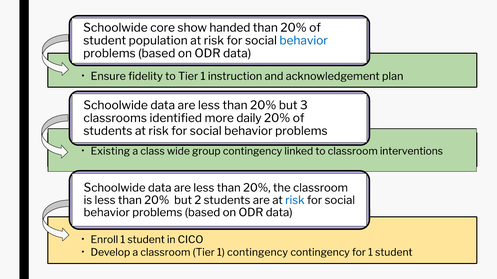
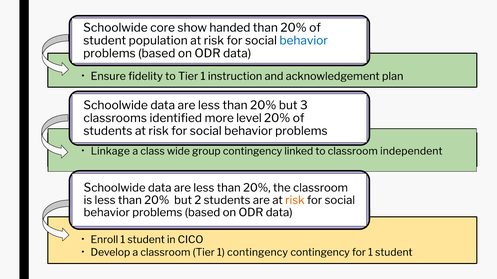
daily: daily -> level
Existing: Existing -> Linkage
interventions: interventions -> independent
risk at (295, 201) colour: blue -> orange
